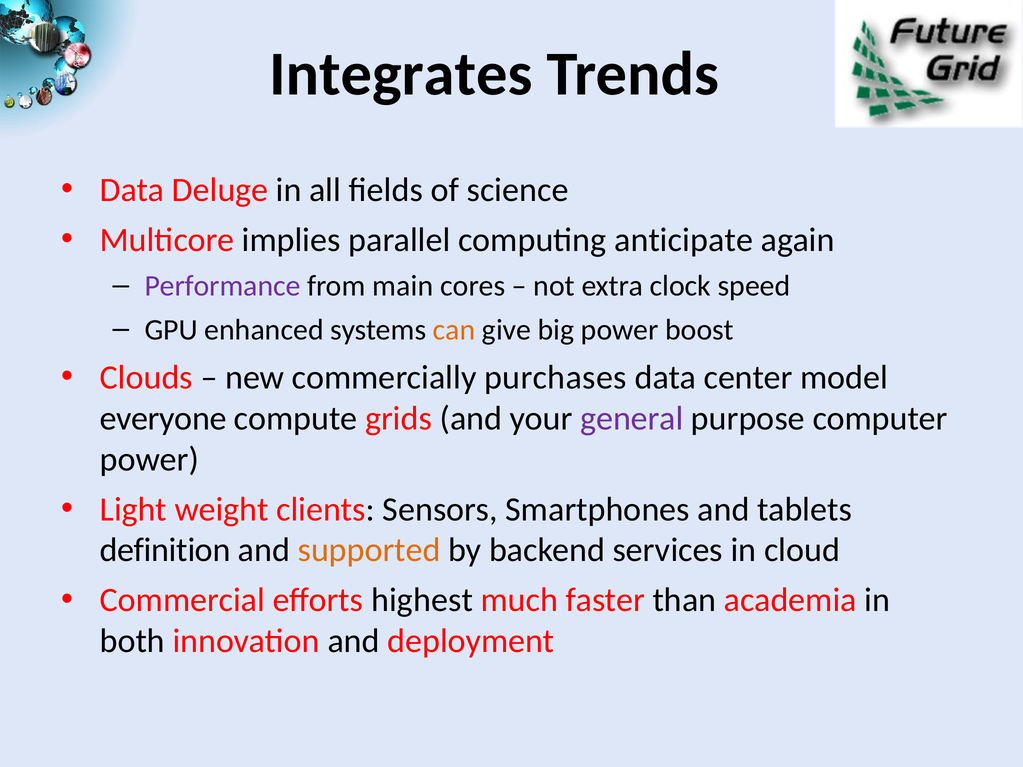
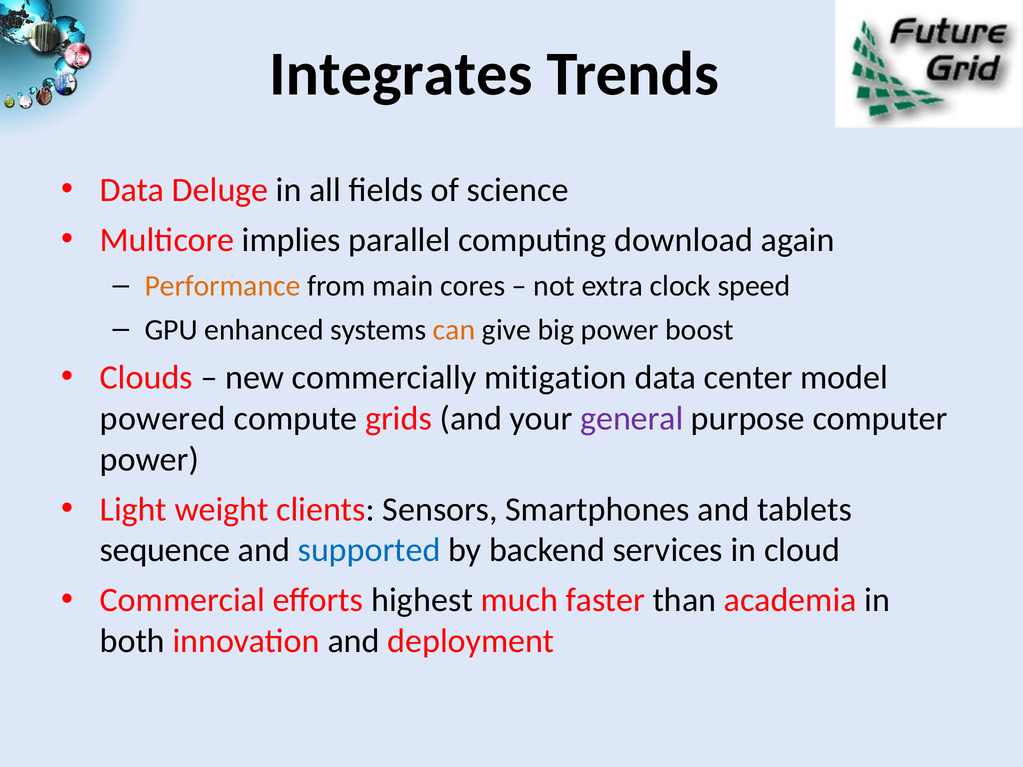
anticipate: anticipate -> download
Performance colour: purple -> orange
purchases: purchases -> mitigation
everyone: everyone -> powered
definition: definition -> sequence
supported colour: orange -> blue
